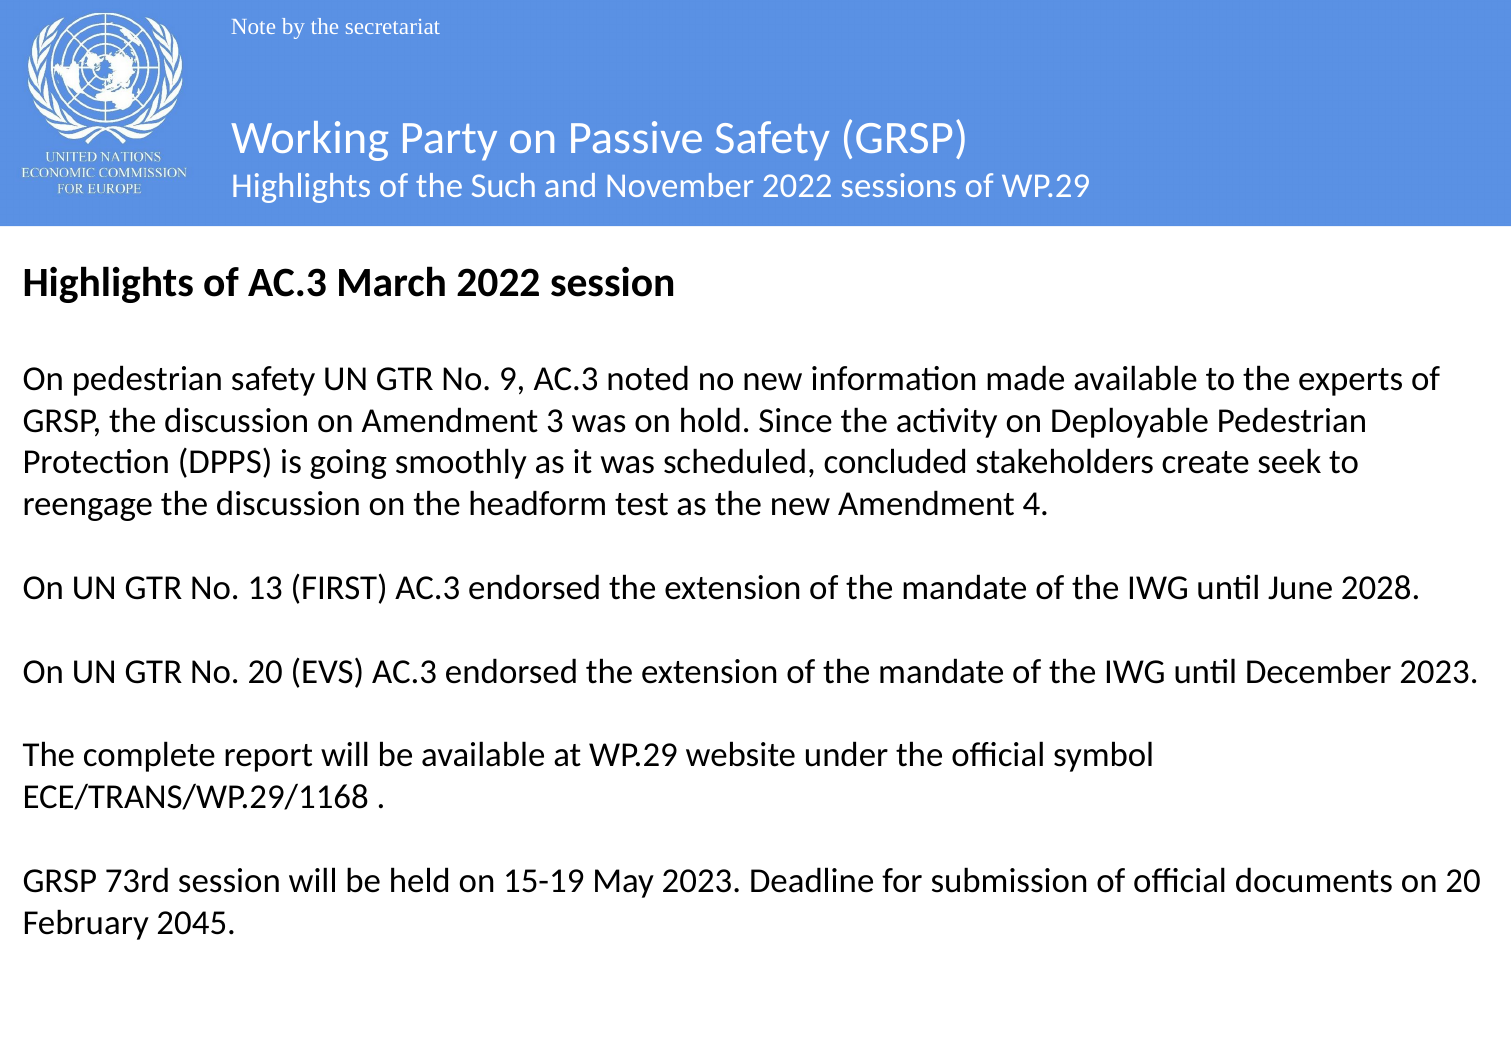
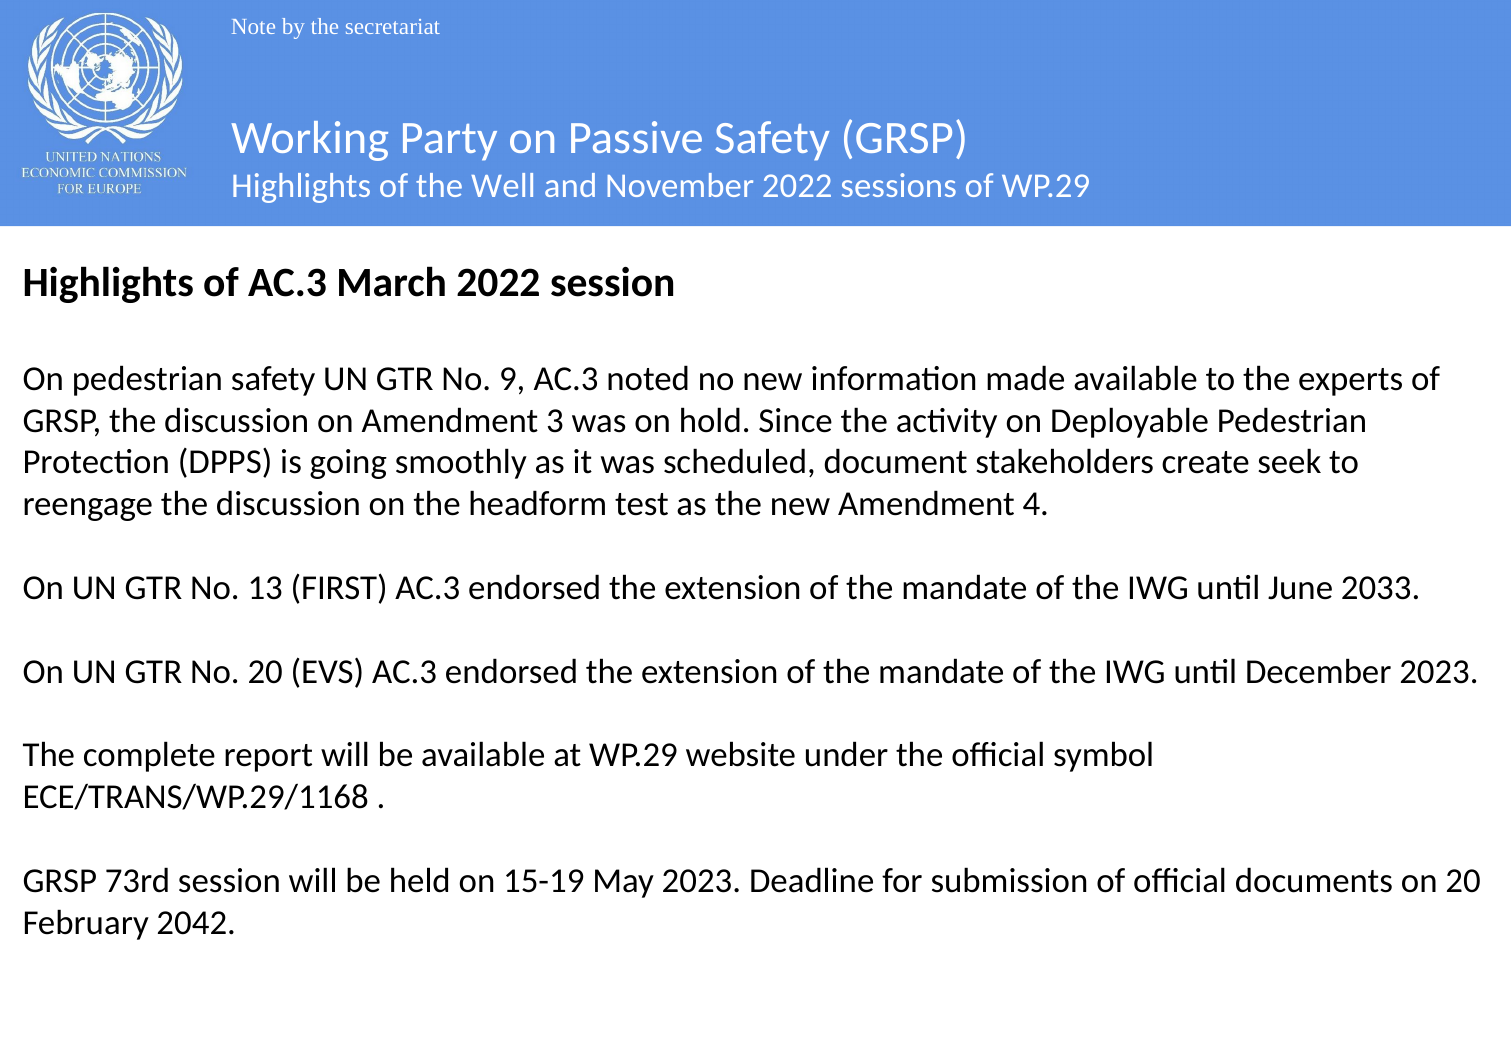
Such: Such -> Well
concluded: concluded -> document
2028: 2028 -> 2033
2045: 2045 -> 2042
